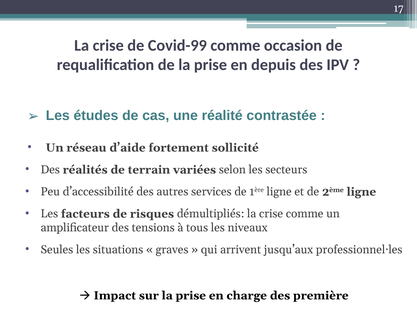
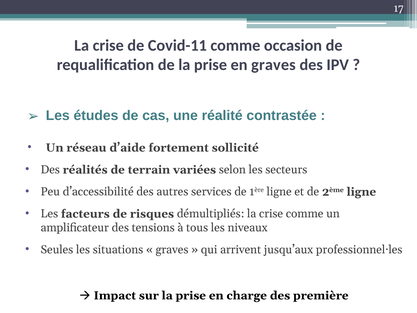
Covid-99: Covid-99 -> Covid-11
en depuis: depuis -> graves
